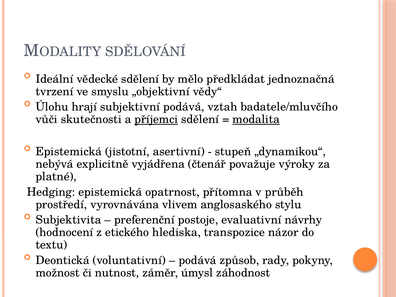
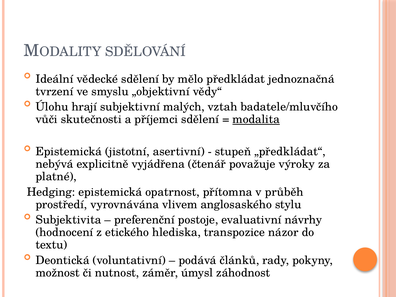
subjektivní podává: podává -> malých
příjemci underline: present -> none
„dynamikou“: „dynamikou“ -> „předkládat“
způsob: způsob -> článků
